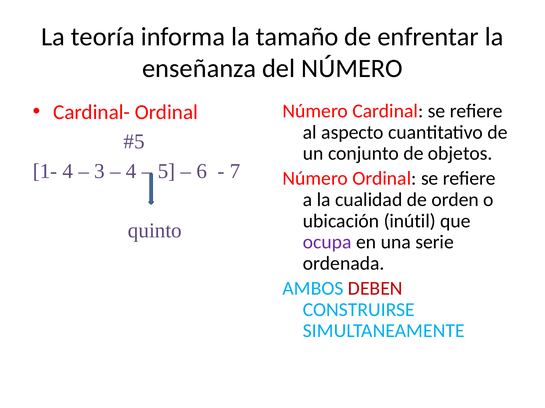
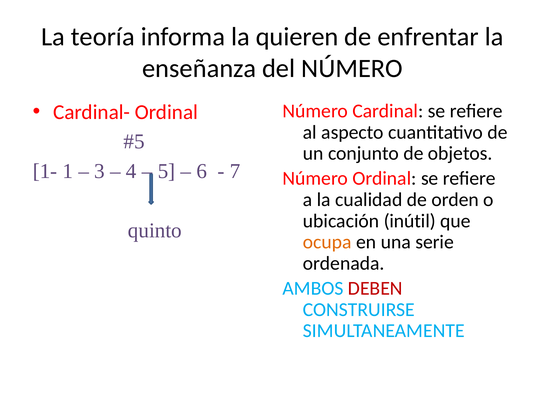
tamaño: tamaño -> quieren
1- 4: 4 -> 1
ocupa colour: purple -> orange
